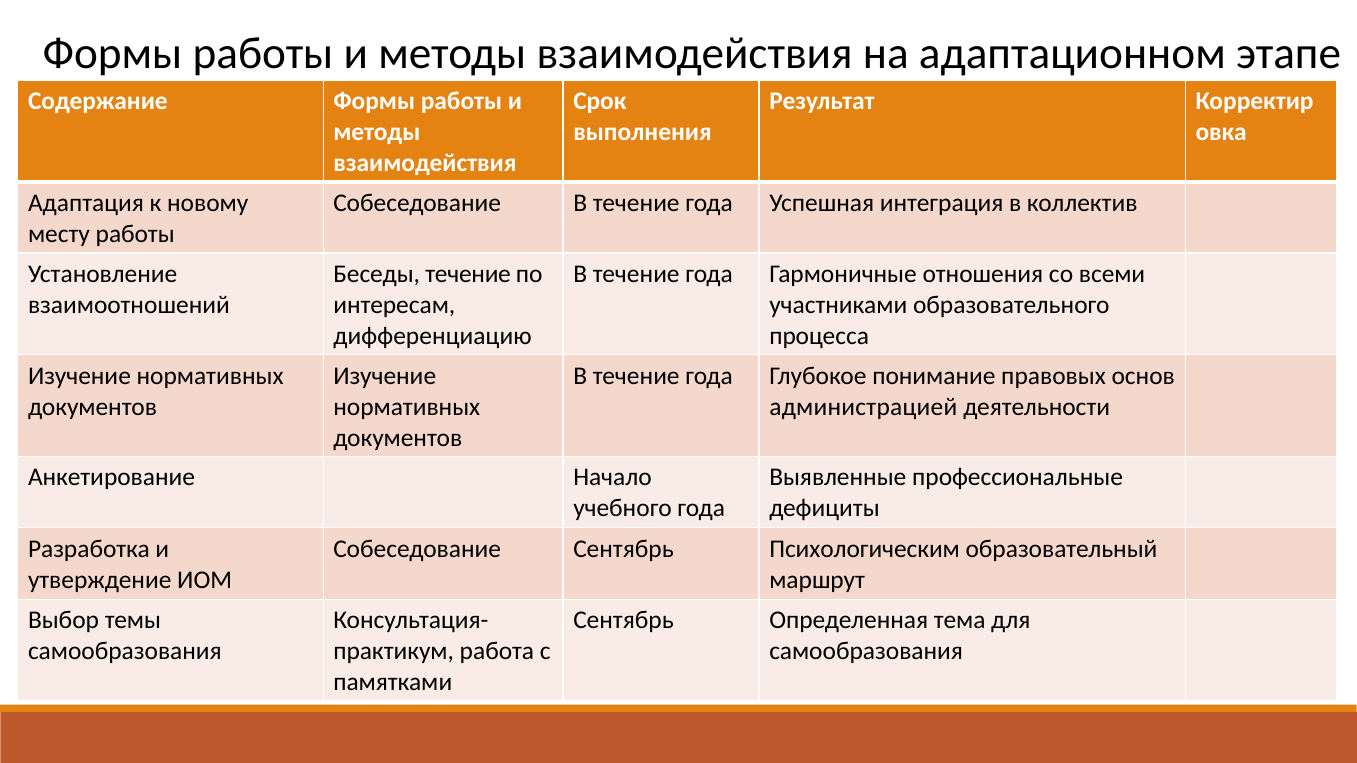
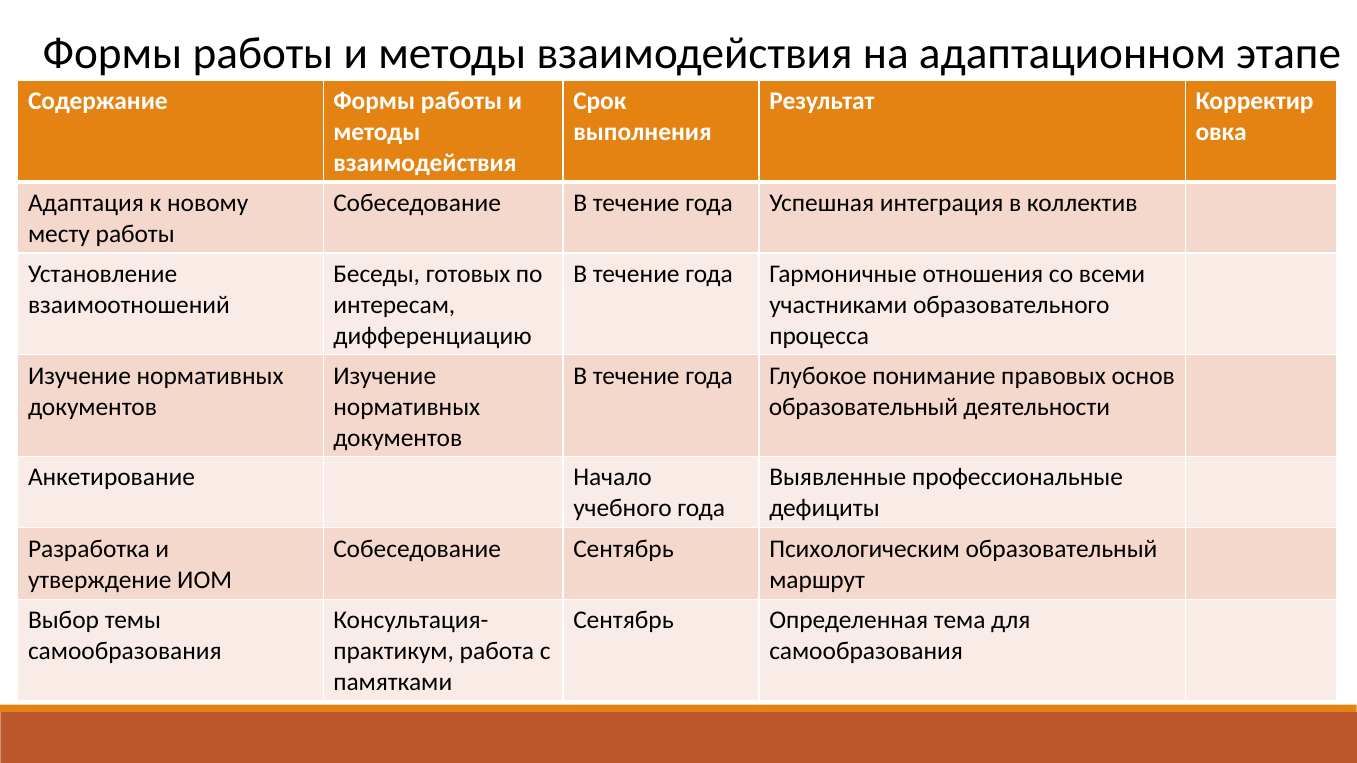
Беседы течение: течение -> готовых
администрацией at (863, 407): администрацией -> образовательный
